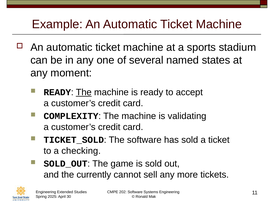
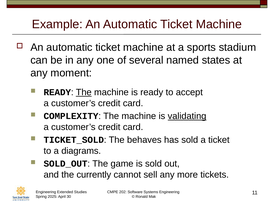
validating underline: none -> present
The software: software -> behaves
checking: checking -> diagrams
